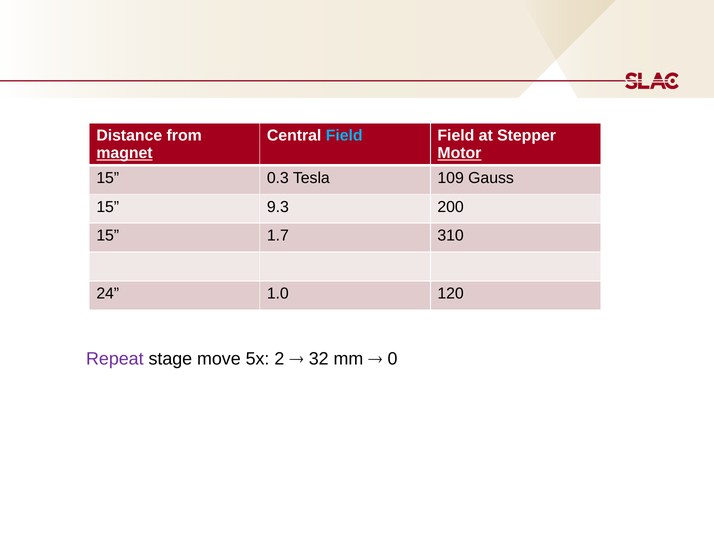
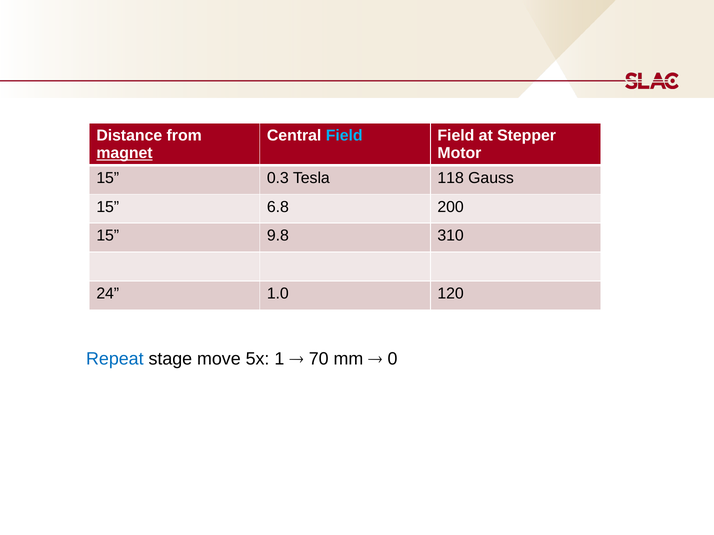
Motor underline: present -> none
109: 109 -> 118
9.3: 9.3 -> 6.8
1.7: 1.7 -> 9.8
Repeat colour: purple -> blue
2: 2 -> 1
32: 32 -> 70
